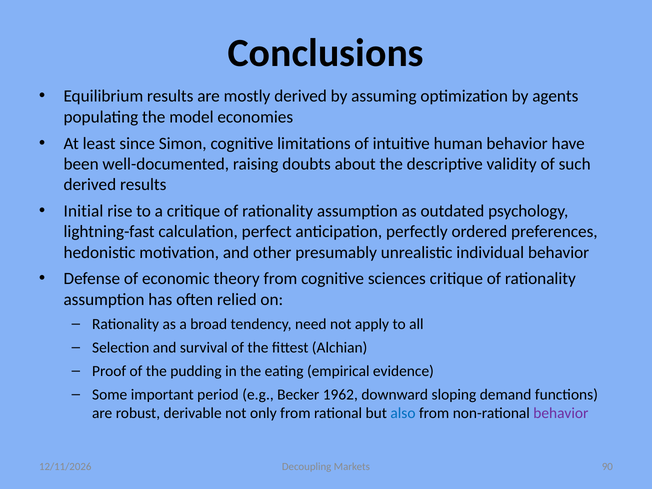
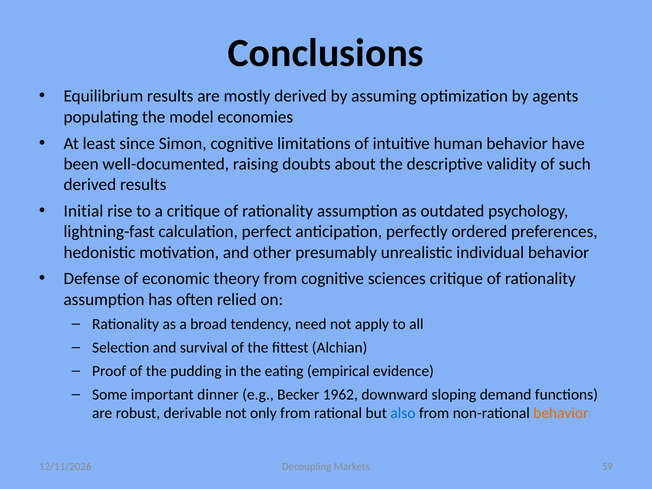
period: period -> dinner
behavior at (561, 413) colour: purple -> orange
90: 90 -> 59
